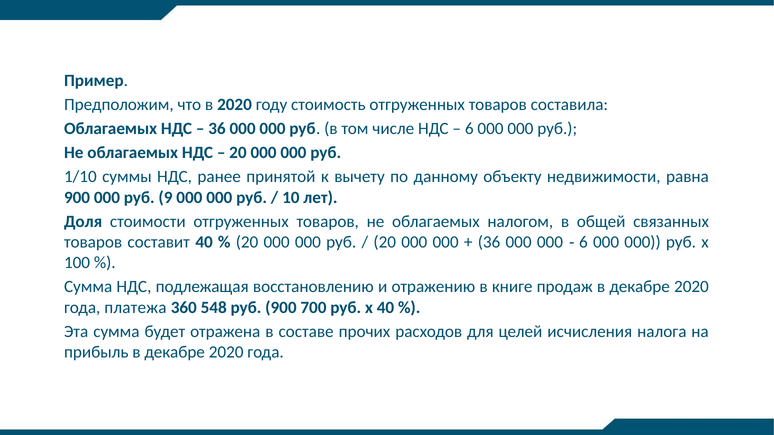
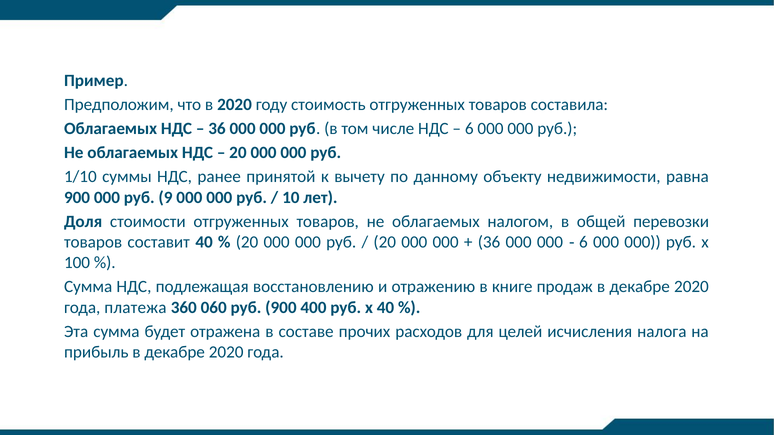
связанных: связанных -> перевозки
548: 548 -> 060
700: 700 -> 400
